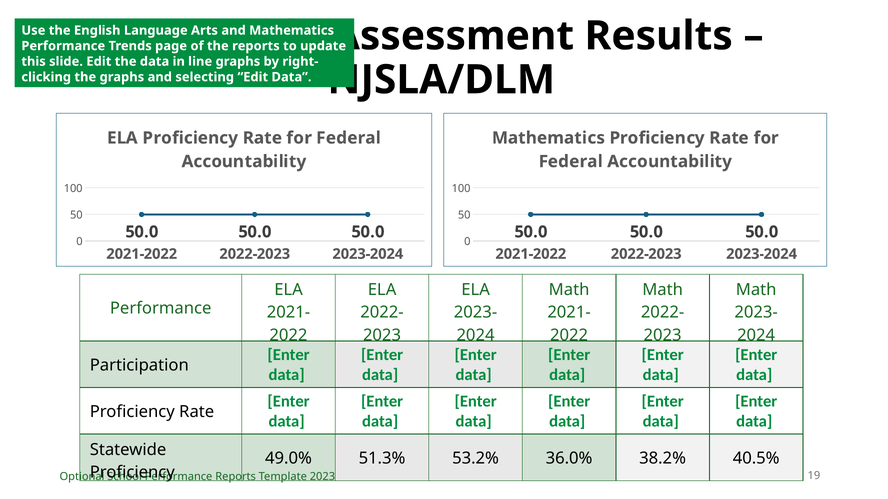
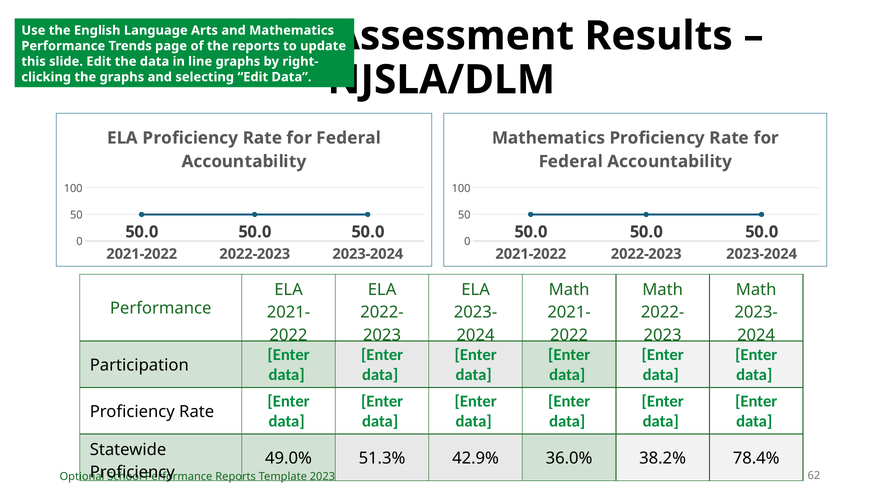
53.2%: 53.2% -> 42.9%
40.5%: 40.5% -> 78.4%
19: 19 -> 62
